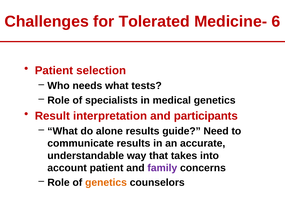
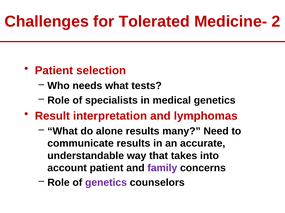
6: 6 -> 2
participants: participants -> lymphomas
guide: guide -> many
genetics at (106, 183) colour: orange -> purple
